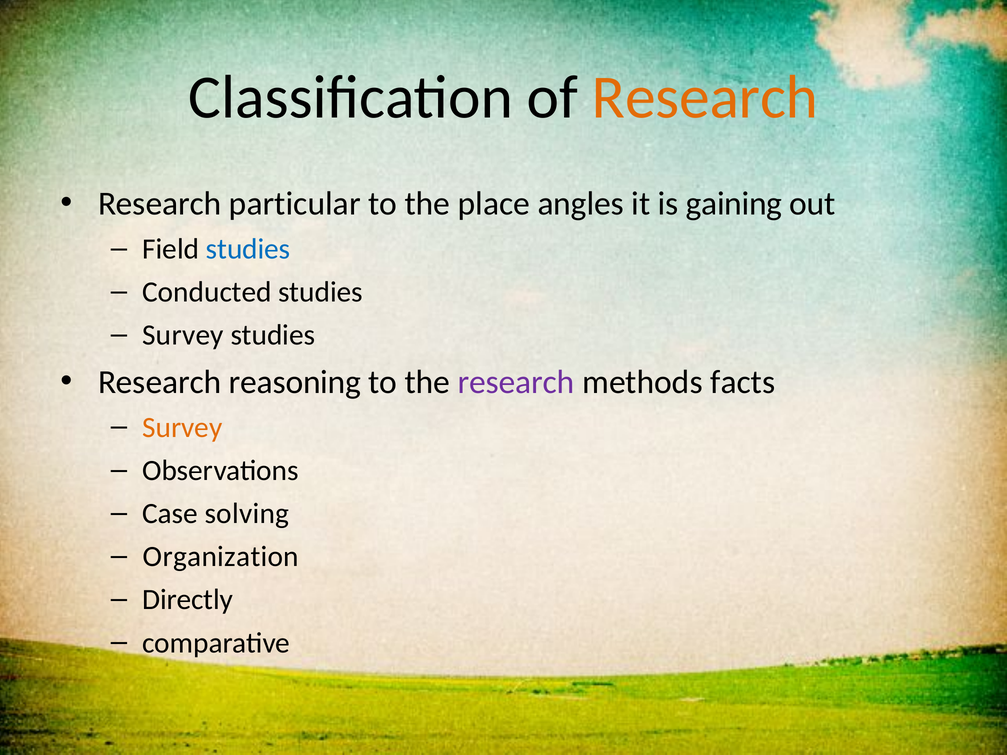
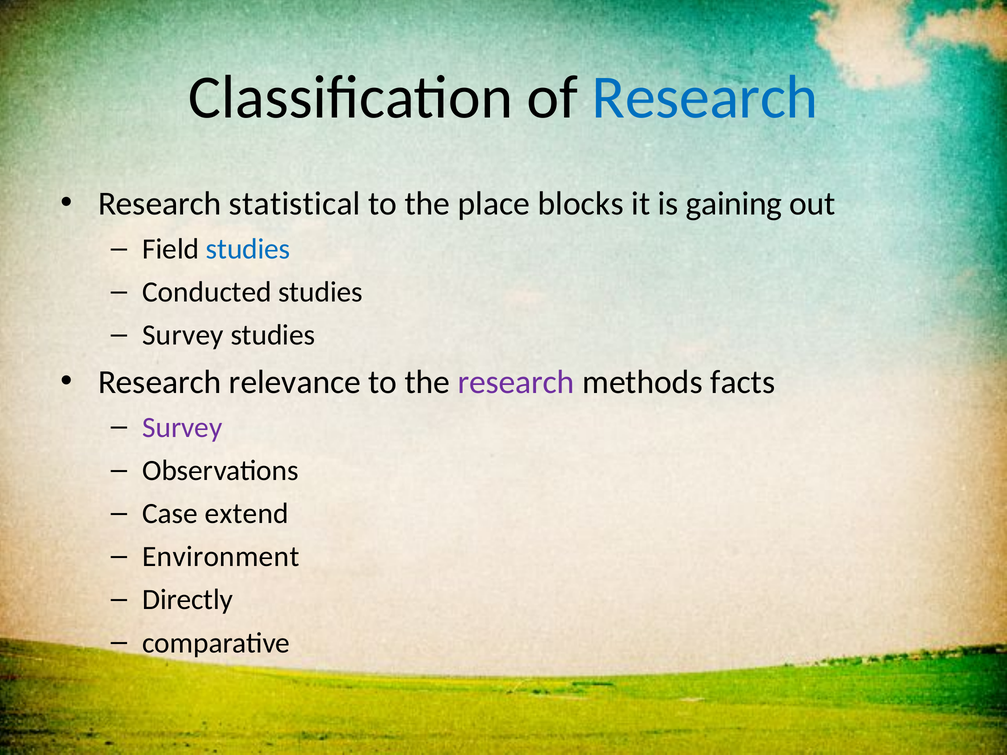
Research at (705, 97) colour: orange -> blue
particular: particular -> statistical
angles: angles -> blocks
reasoning: reasoning -> relevance
Survey at (182, 428) colour: orange -> purple
solving: solving -> extend
Organization: Organization -> Environment
